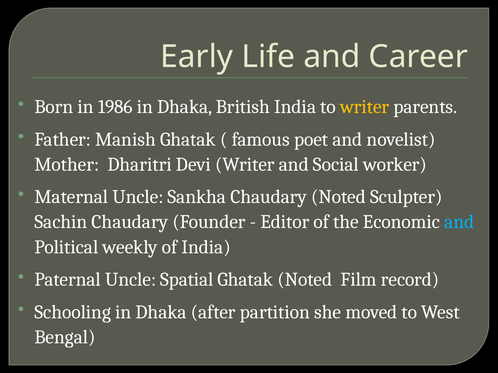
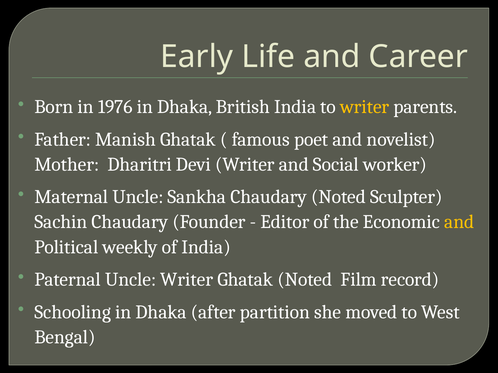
1986: 1986 -> 1976
and at (459, 222) colour: light blue -> yellow
Uncle Spatial: Spatial -> Writer
